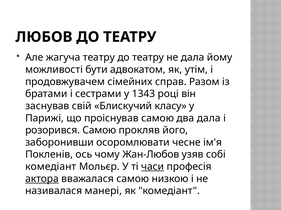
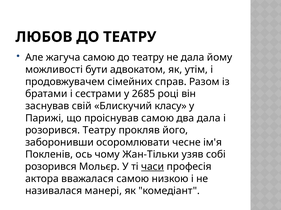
жагуча театру: театру -> самою
1343: 1343 -> 2685
розорився Самою: Самою -> Театру
Жан-Любов: Жан-Любов -> Жан-Тільки
комедіант at (51, 167): комедіант -> розорився
актора underline: present -> none
